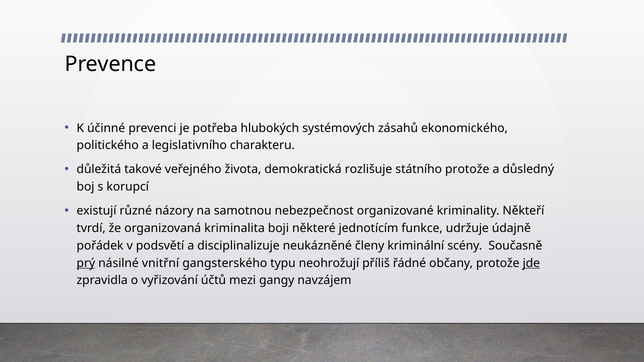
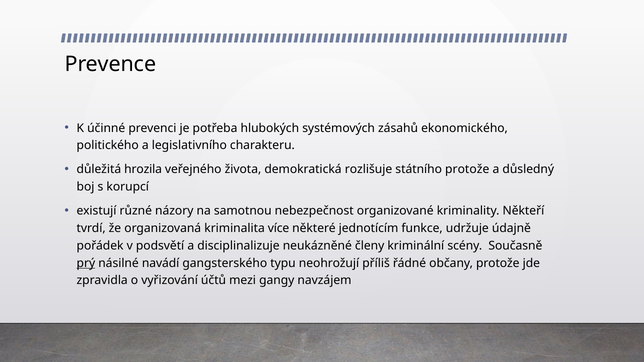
takové: takové -> hrozila
boji: boji -> více
vnitřní: vnitřní -> navádí
jde underline: present -> none
